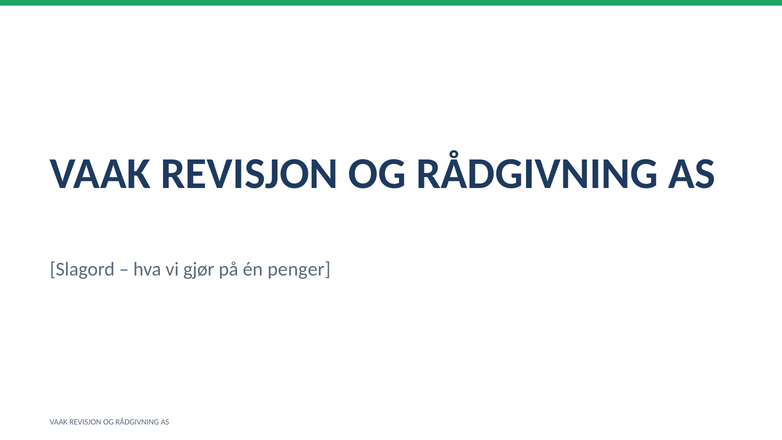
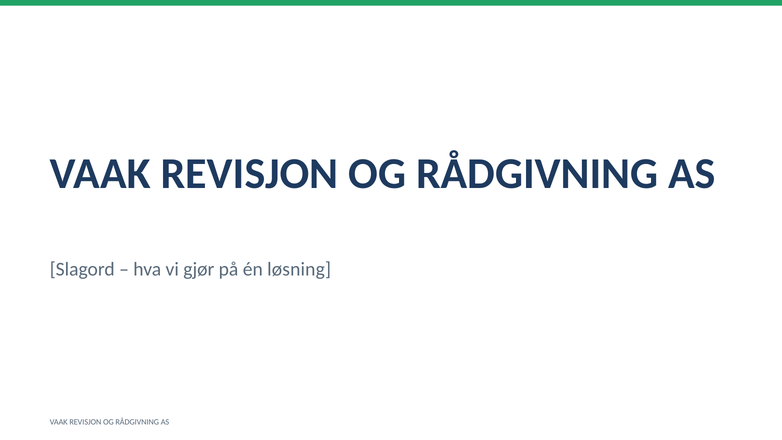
penger: penger -> løsning
